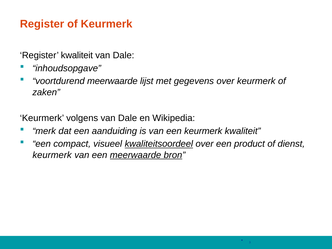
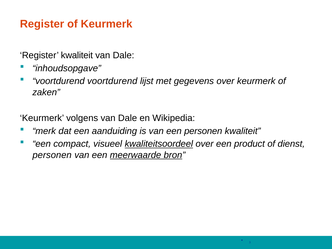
voortdurend meerwaarde: meerwaarde -> voortdurend
een keurmerk: keurmerk -> personen
keurmerk at (52, 155): keurmerk -> personen
